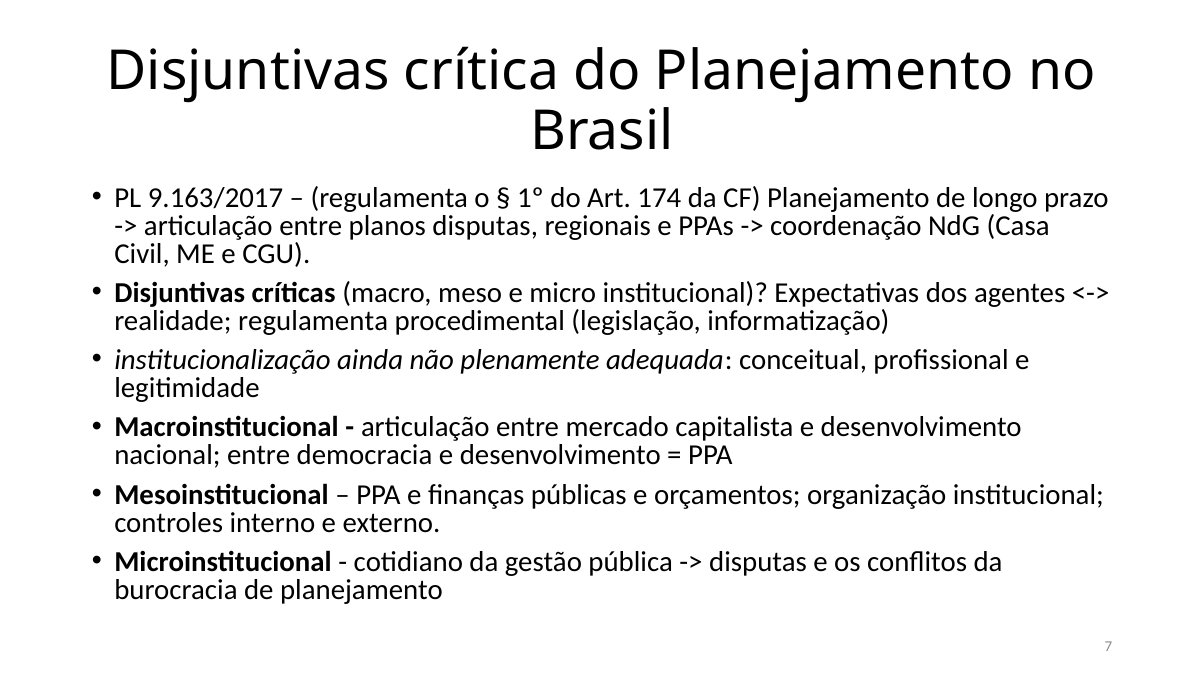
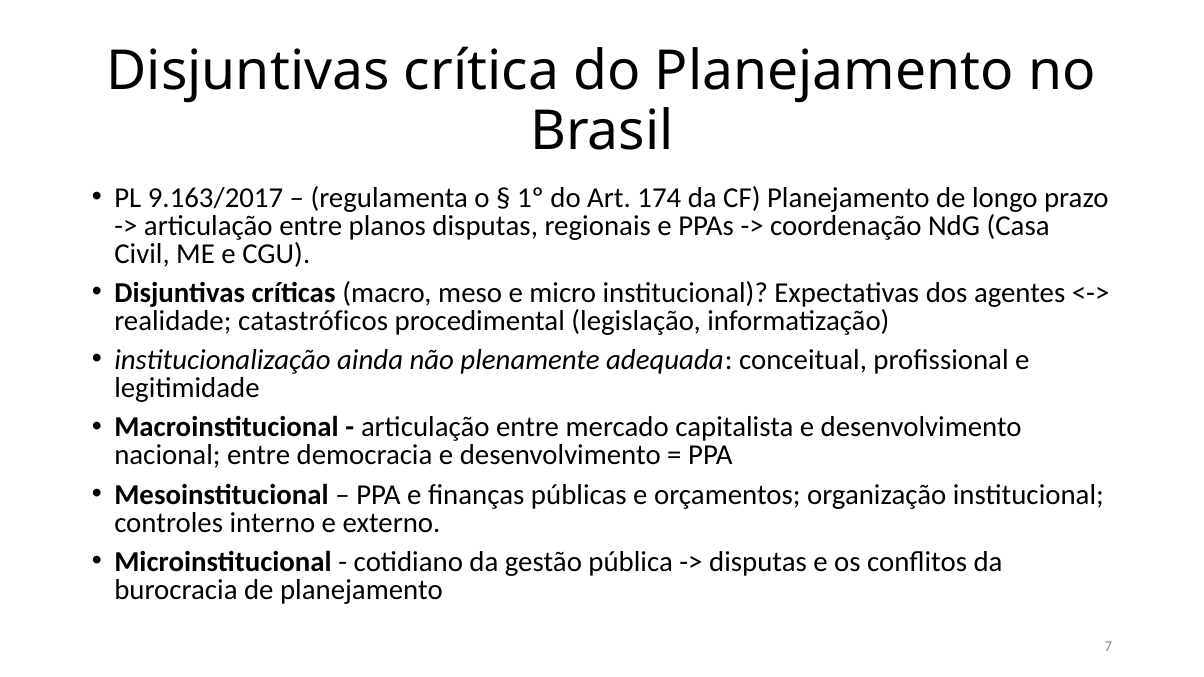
realidade regulamenta: regulamenta -> catastróficos
